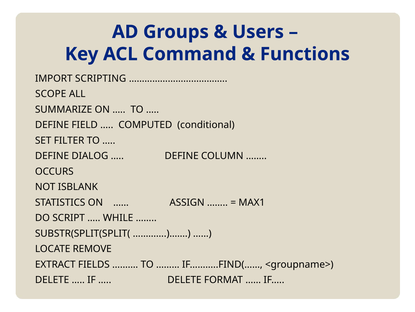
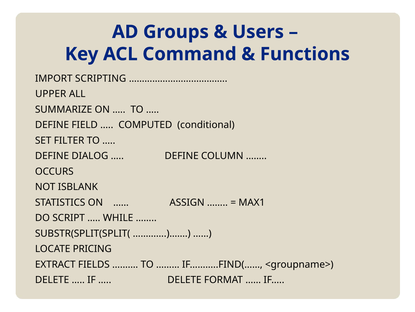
SCOPE: SCOPE -> UPPER
REMOVE: REMOVE -> PRICING
